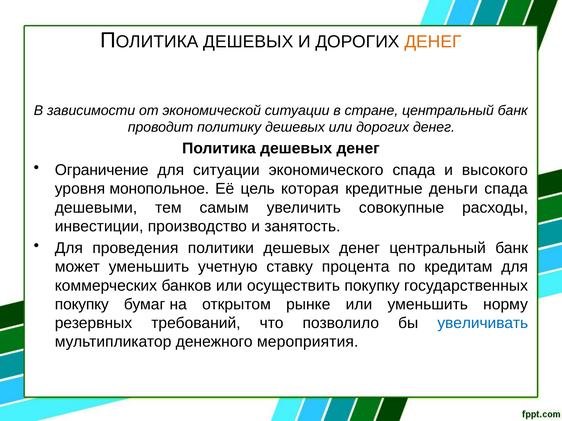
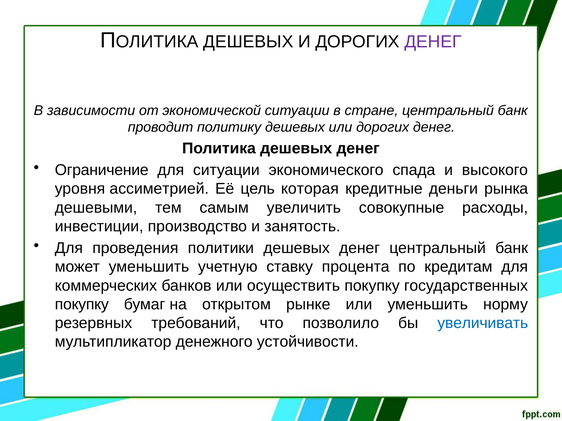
ДЕНЕГ at (433, 42) colour: orange -> purple
монопольное: монопольное -> ассиметрией
деньги спада: спада -> рынка
мероприятия: мероприятия -> устойчивости
